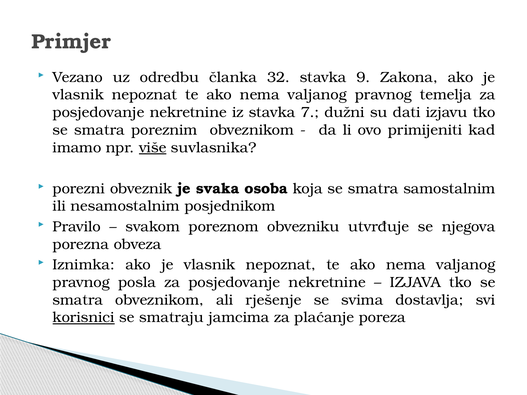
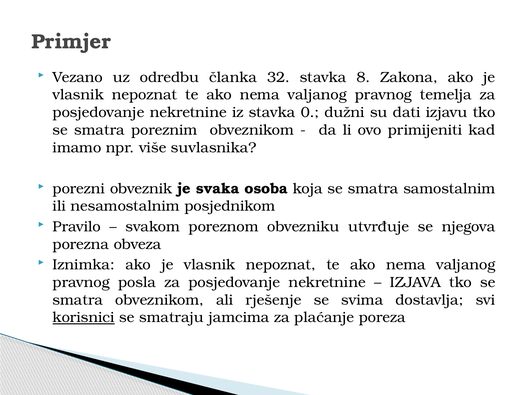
9: 9 -> 8
7: 7 -> 0
više underline: present -> none
